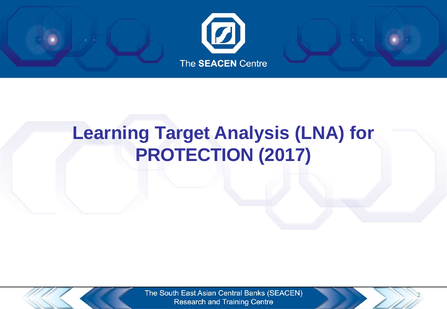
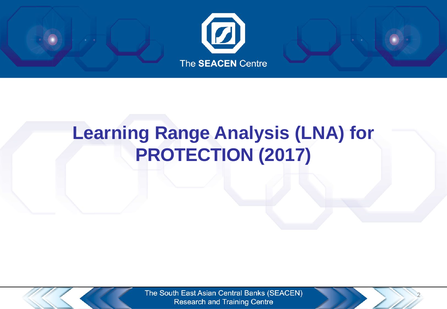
Target: Target -> Range
